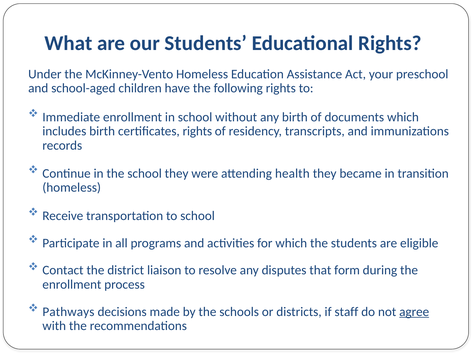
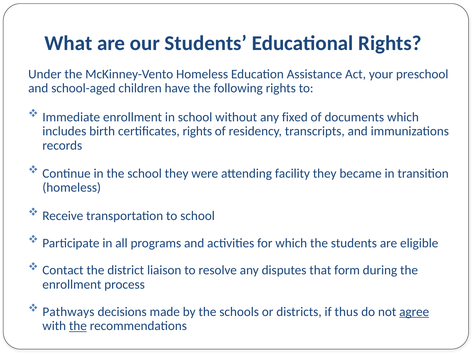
any birth: birth -> fixed
health: health -> facility
staff: staff -> thus
the at (78, 326) underline: none -> present
